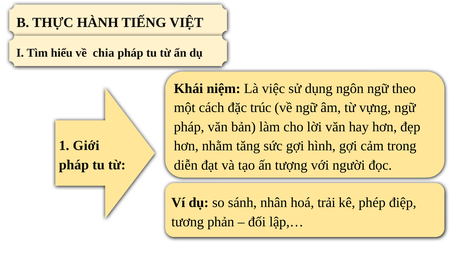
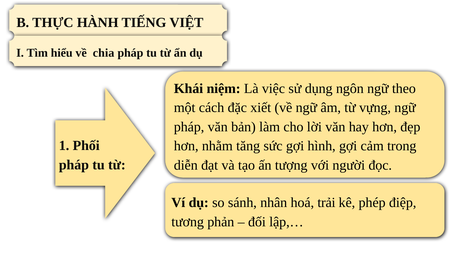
trúc: trúc -> xiết
Giới: Giới -> Phối
